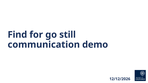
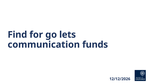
still: still -> lets
demo: demo -> funds
